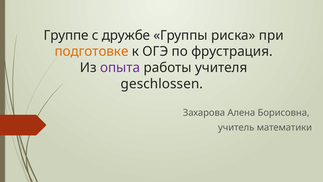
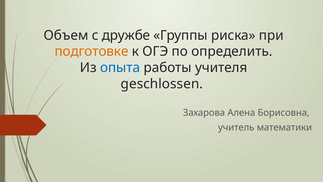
Группе: Группе -> Объем
фрустрация: фрустрация -> определить
опыта colour: purple -> blue
